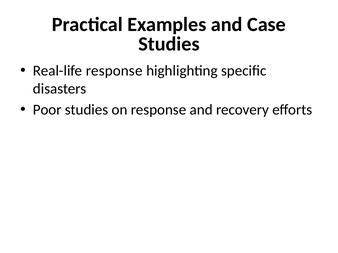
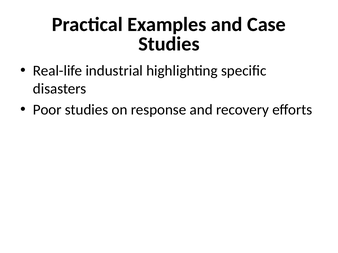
Real-life response: response -> industrial
